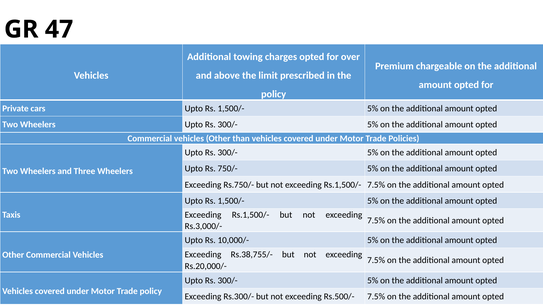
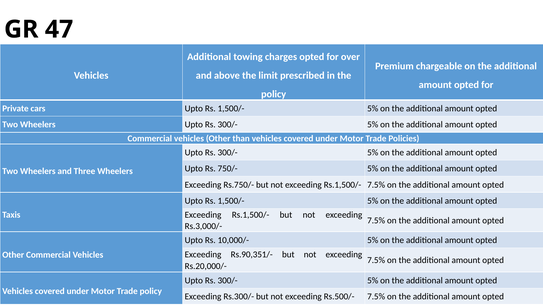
Rs.38,755/-: Rs.38,755/- -> Rs.90,351/-
